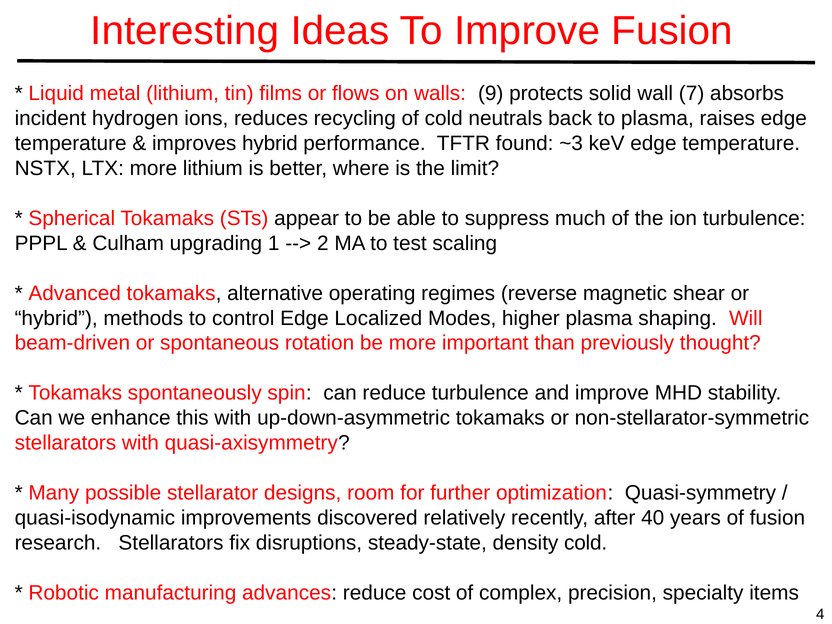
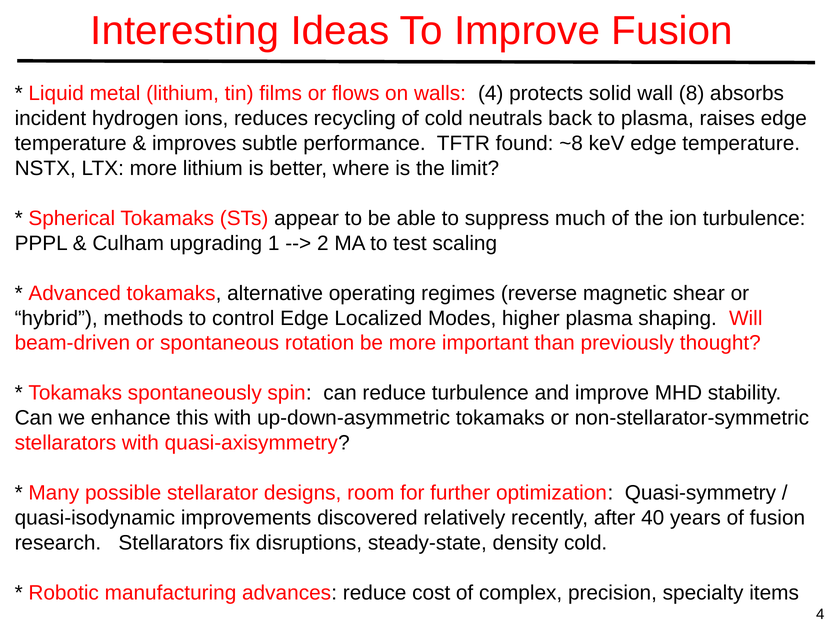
walls 9: 9 -> 4
7: 7 -> 8
improves hybrid: hybrid -> subtle
~3: ~3 -> ~8
